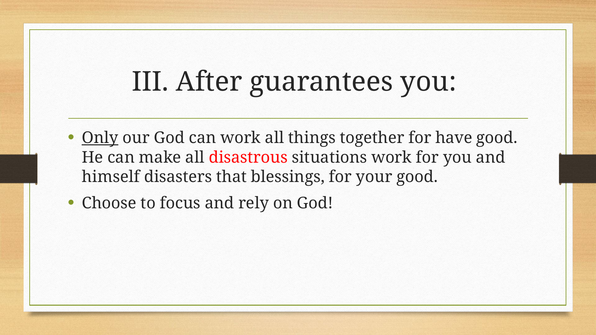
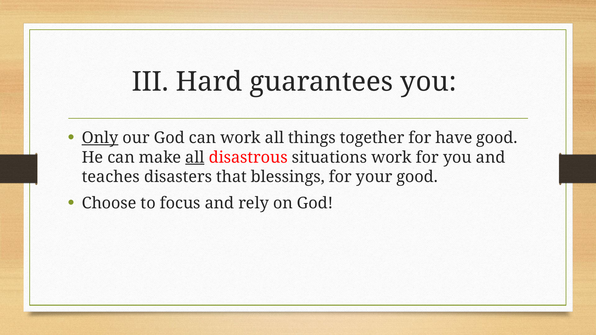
After: After -> Hard
all at (195, 157) underline: none -> present
himself: himself -> teaches
